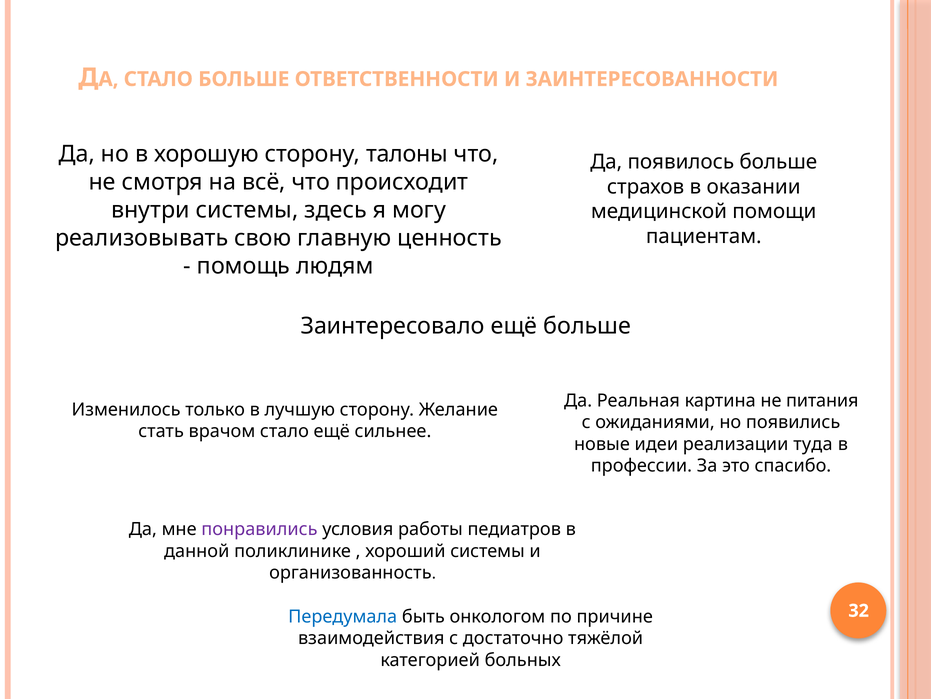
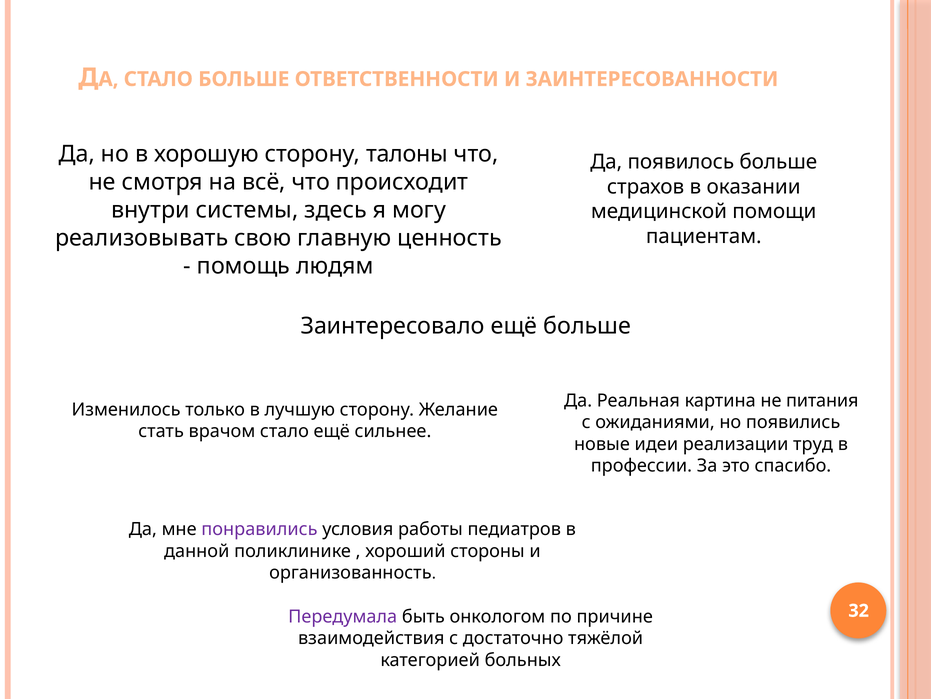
туда: туда -> труд
хороший системы: системы -> стороны
Передумала colour: blue -> purple
